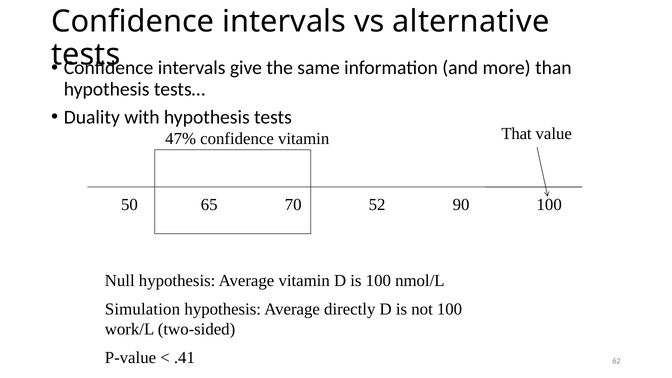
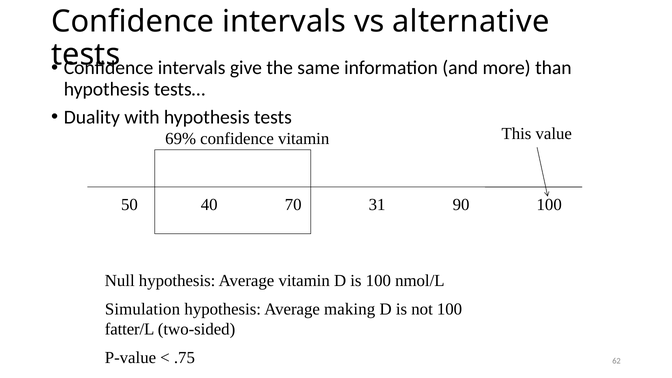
That: That -> This
47%: 47% -> 69%
65: 65 -> 40
52: 52 -> 31
directly: directly -> making
work/L: work/L -> fatter/L
.41: .41 -> .75
